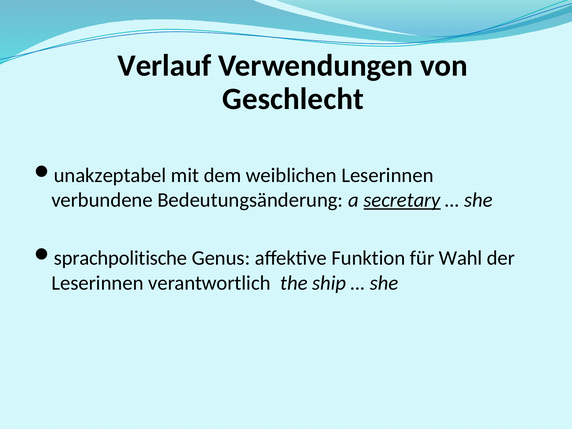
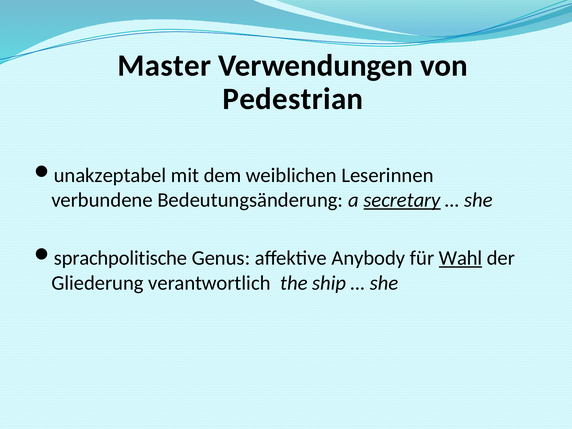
Verlauf: Verlauf -> Master
Geschlecht: Geschlecht -> Pedestrian
Funktion: Funktion -> Anybody
Wahl underline: none -> present
Leserinnen at (97, 283): Leserinnen -> Gliederung
